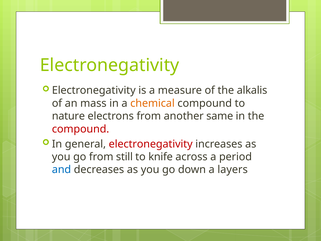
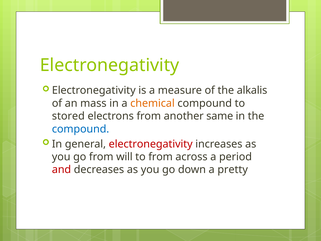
nature: nature -> stored
compound at (81, 129) colour: red -> blue
still: still -> will
to knife: knife -> from
and colour: blue -> red
layers: layers -> pretty
